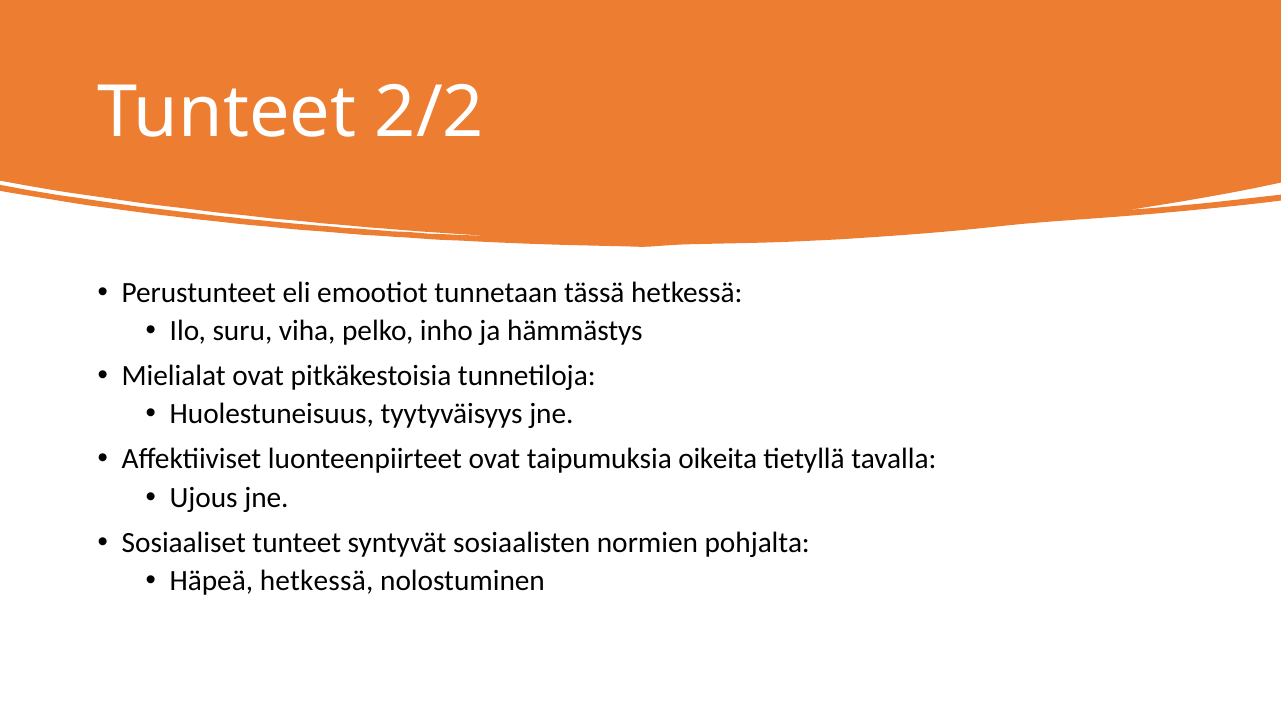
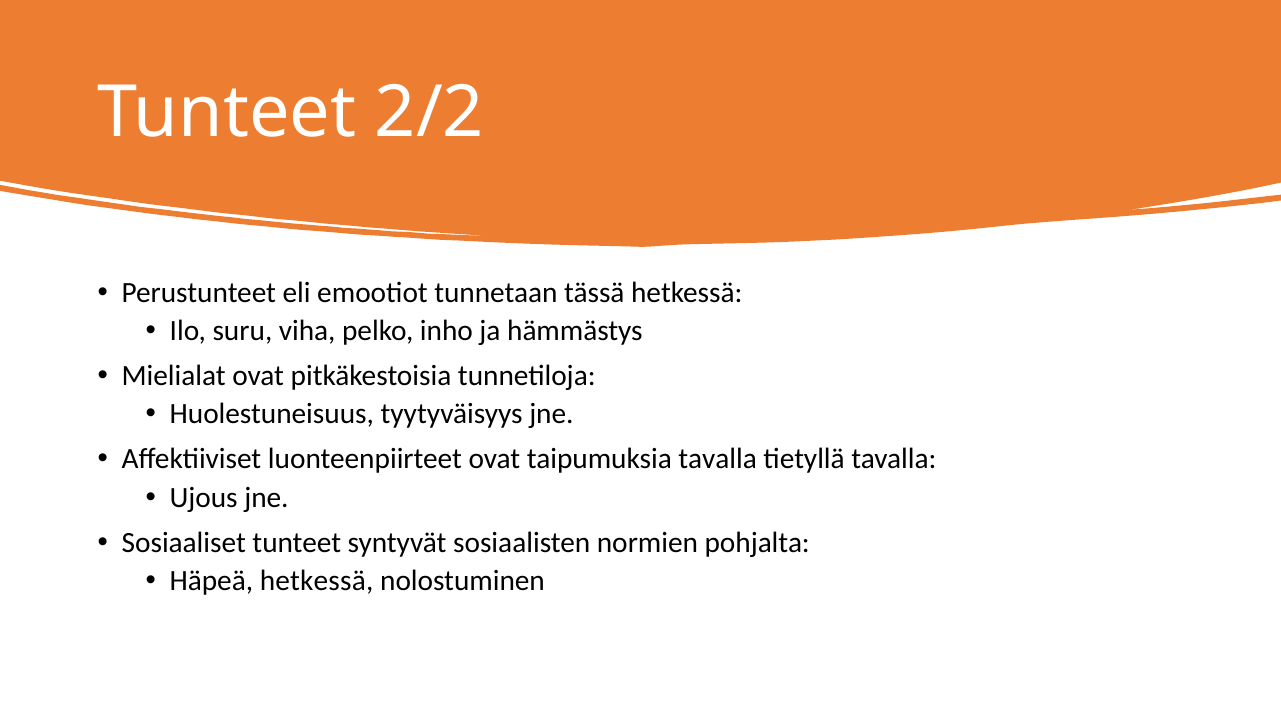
taipumuksia oikeita: oikeita -> tavalla
